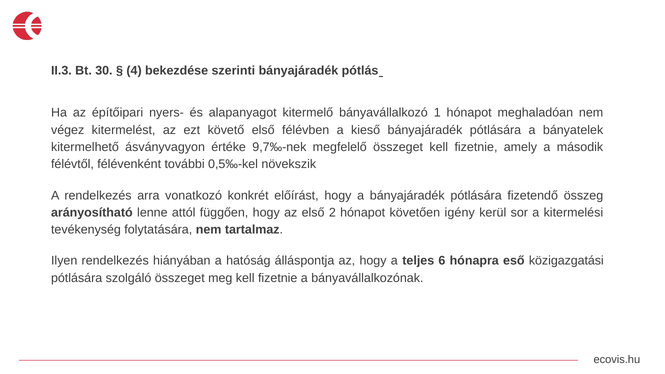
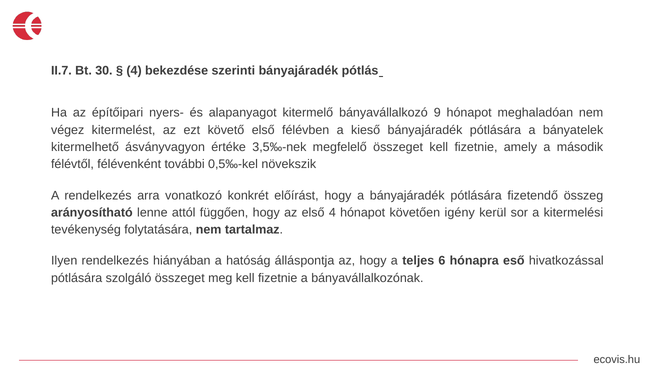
II.3: II.3 -> II.7
1: 1 -> 9
9,7‰-nek: 9,7‰-nek -> 3,5‰-nek
első 2: 2 -> 4
közigazgatási: közigazgatási -> hivatkozással
